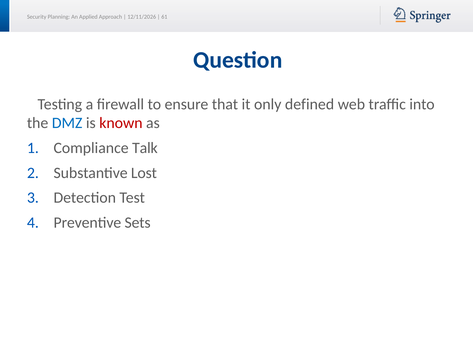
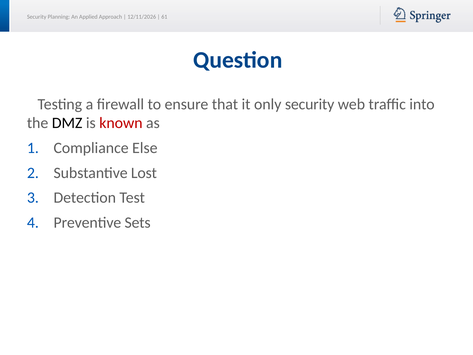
only defined: defined -> security
DMZ colour: blue -> black
Talk: Talk -> Else
